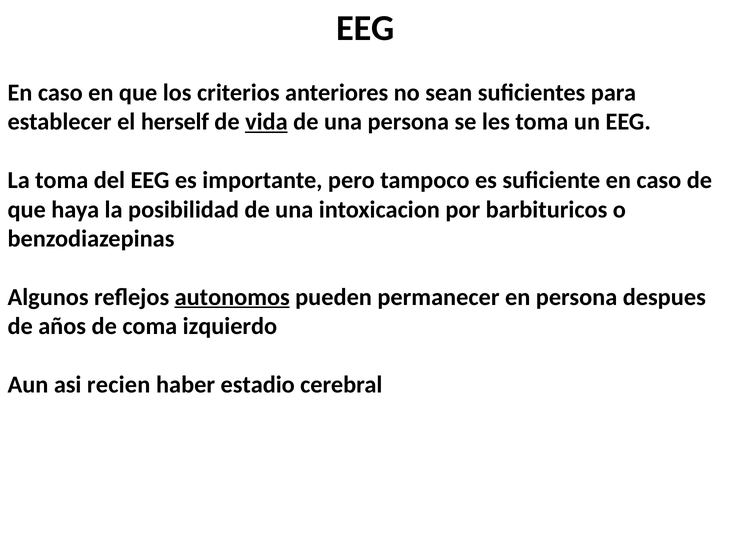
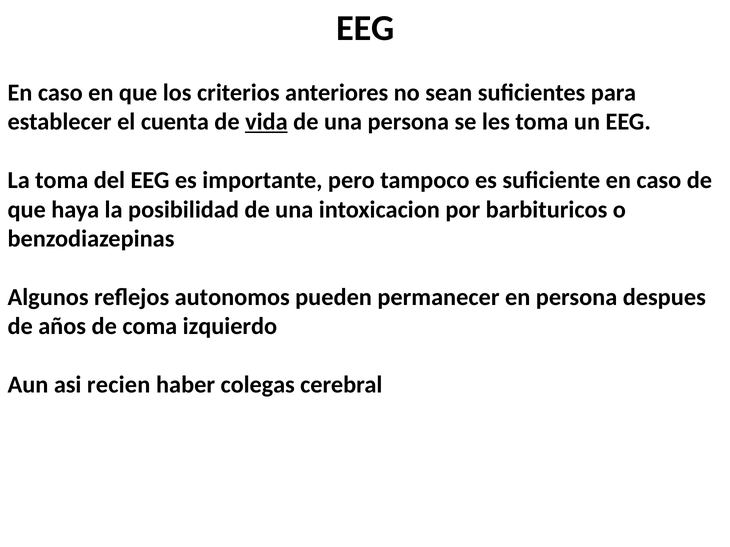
herself: herself -> cuenta
autonomos underline: present -> none
estadio: estadio -> colegas
